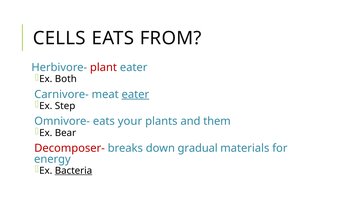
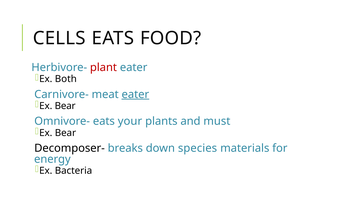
FROM: FROM -> FOOD
Step at (65, 106): Step -> Bear
them: them -> must
Decomposer- colour: red -> black
gradual: gradual -> species
Bacteria underline: present -> none
